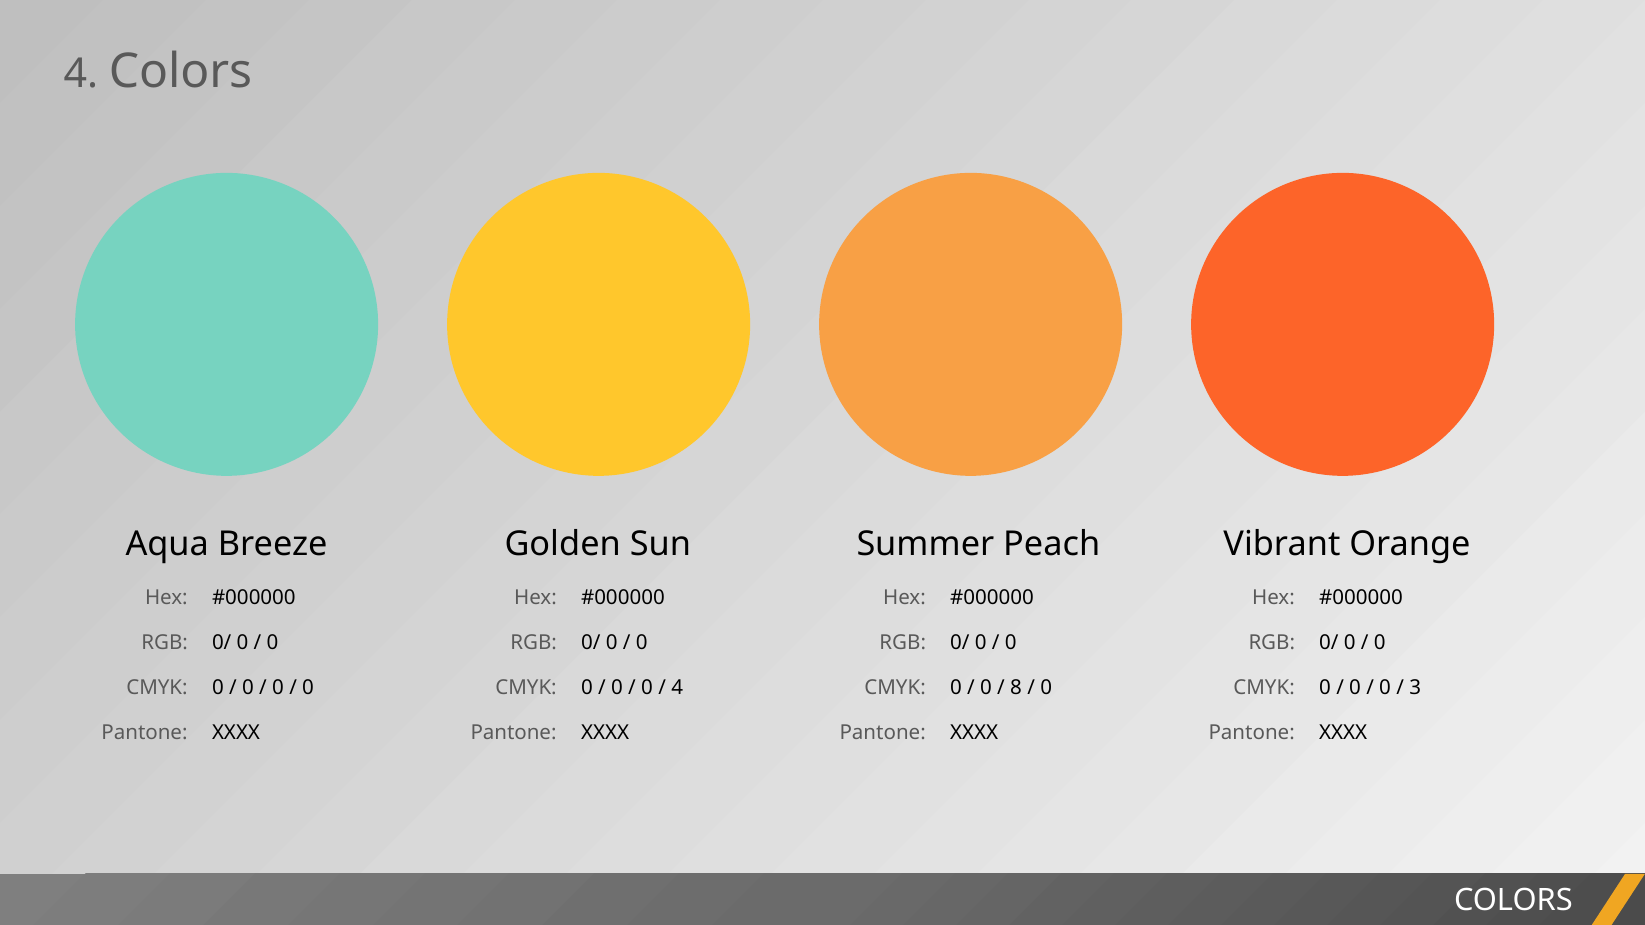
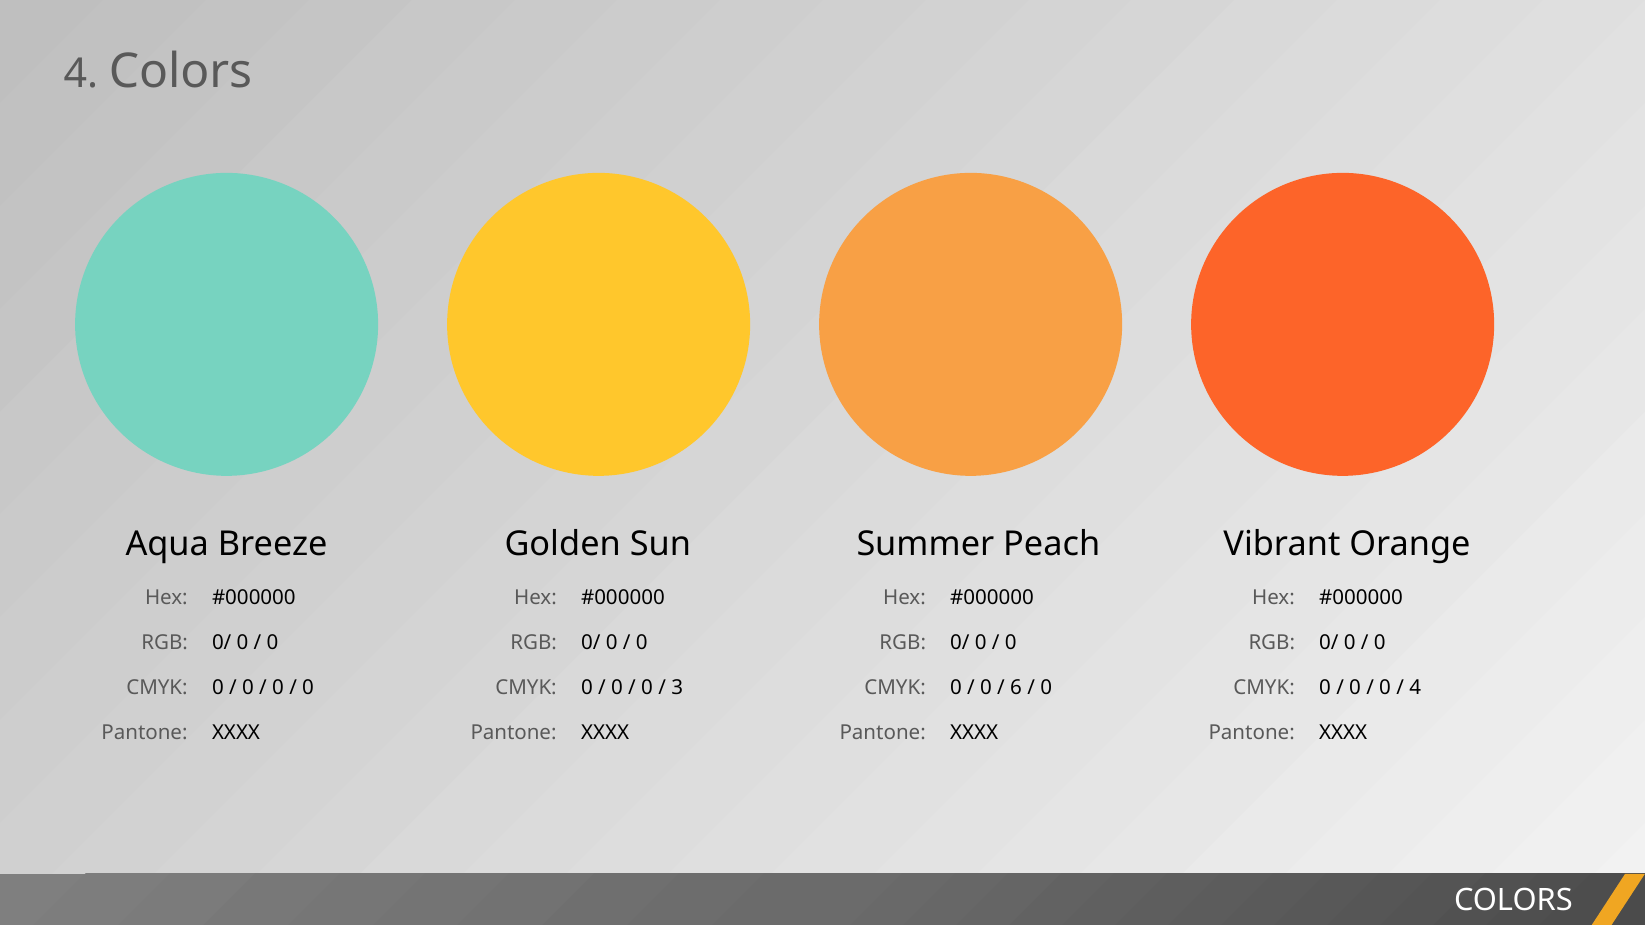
4 at (677, 688): 4 -> 3
8: 8 -> 6
3 at (1415, 688): 3 -> 4
